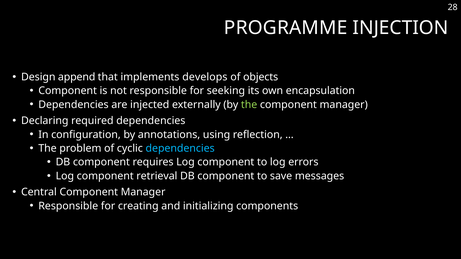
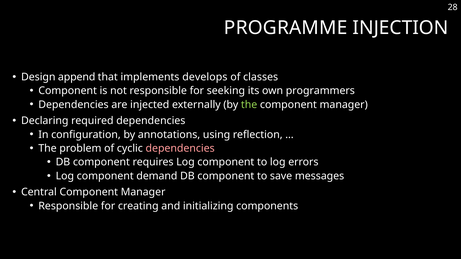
objects: objects -> classes
encapsulation: encapsulation -> programmers
dependencies at (180, 149) colour: light blue -> pink
retrieval: retrieval -> demand
